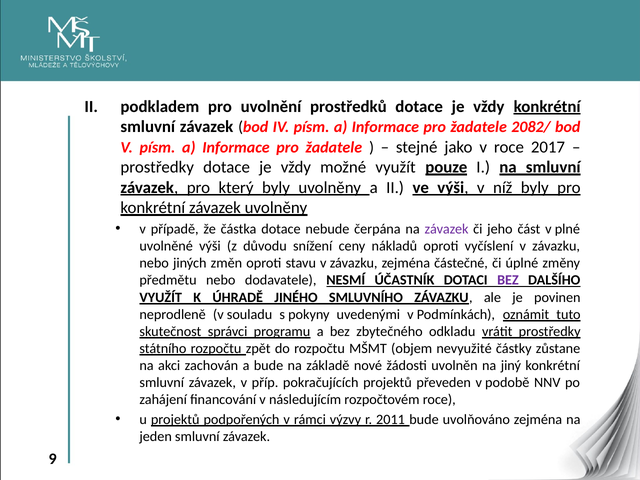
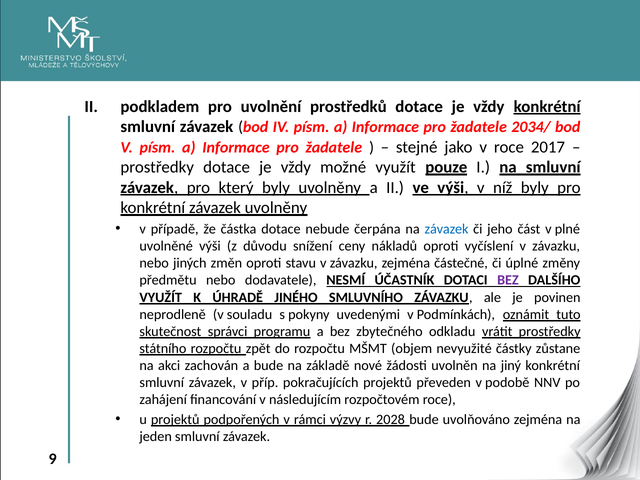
2082/: 2082/ -> 2034/
závazek at (447, 229) colour: purple -> blue
2011: 2011 -> 2028
